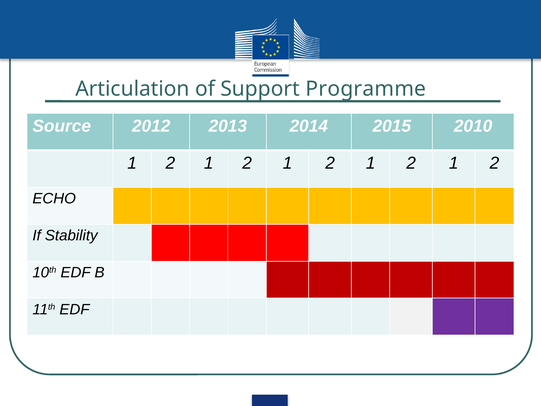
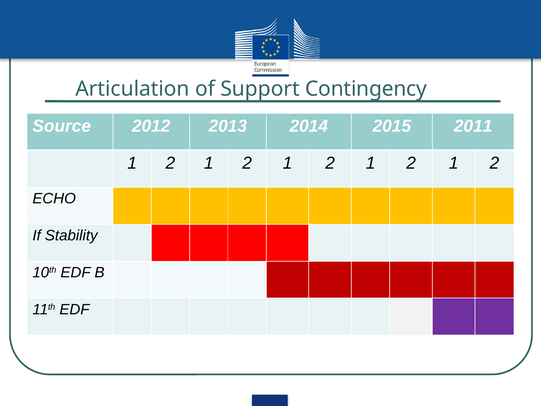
Programme: Programme -> Contingency
2010: 2010 -> 2011
